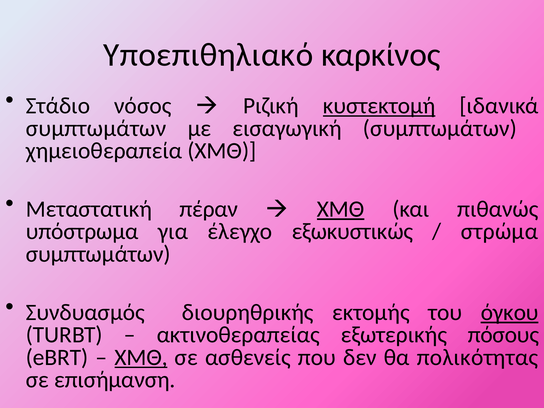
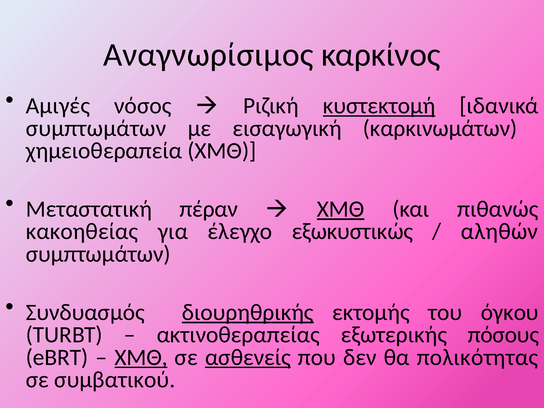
Υποεπιθηλιακό: Υποεπιθηλιακό -> Αναγνωρίσιμος
Στάδιο: Στάδιο -> Αμιγές
εισαγωγική συμπτωμάτων: συμπτωμάτων -> καρκινωμάτων
υπόστρωμα: υπόστρωμα -> κακοηθείας
στρώμα: στρώμα -> αληθών
διουρηθρικής underline: none -> present
όγκου underline: present -> none
ασθενείς underline: none -> present
επισήμανση: επισήμανση -> συμβατικού
